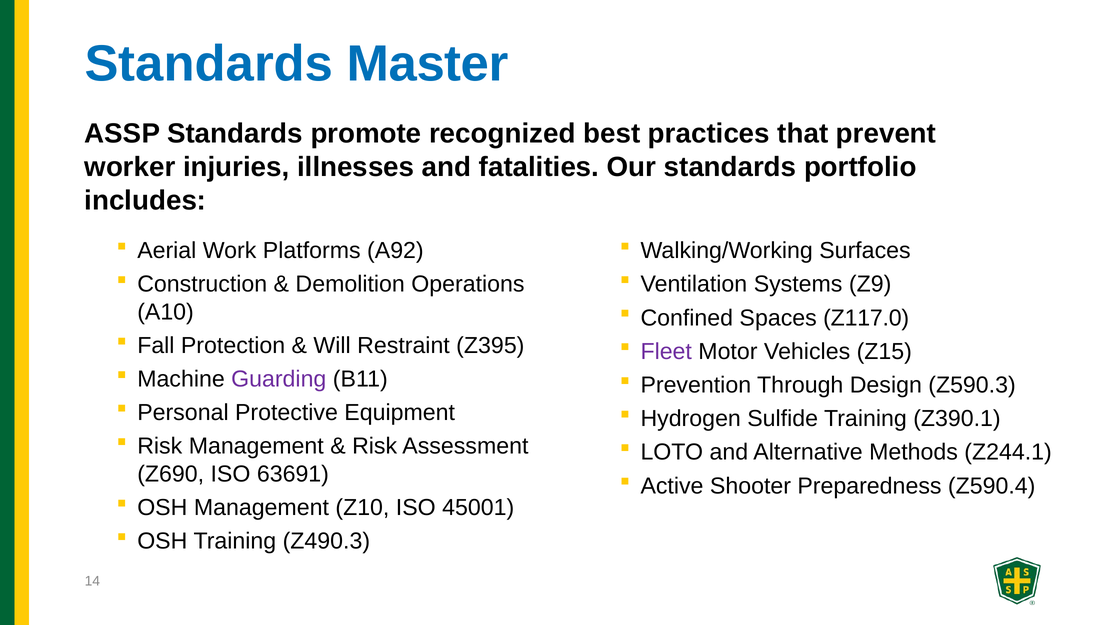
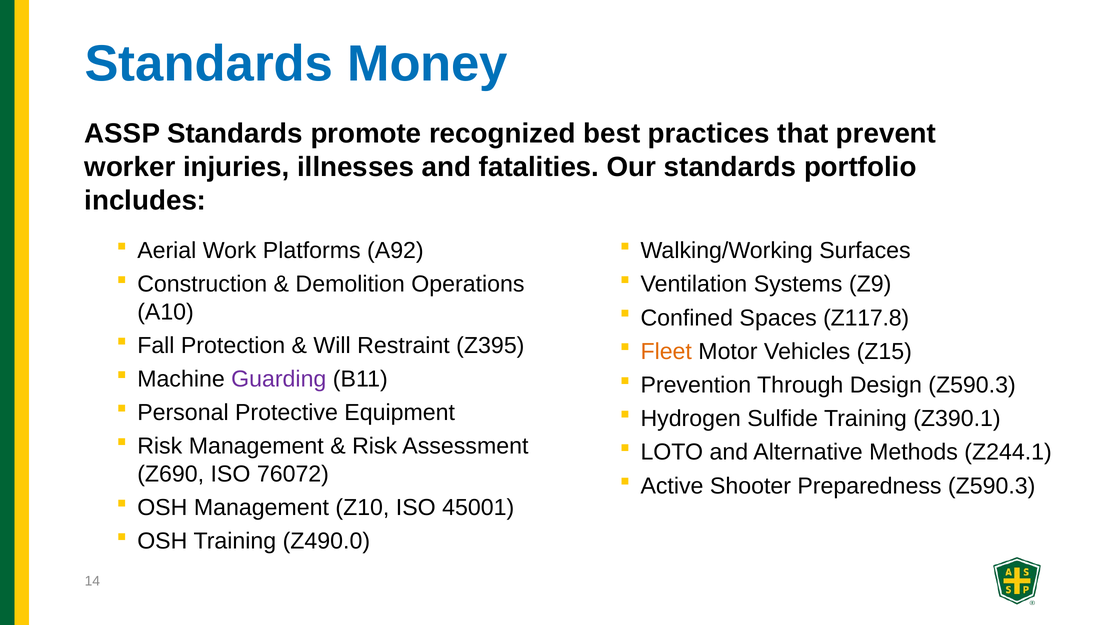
Master: Master -> Money
Z117.0: Z117.0 -> Z117.8
Fleet colour: purple -> orange
63691: 63691 -> 76072
Preparedness Z590.4: Z590.4 -> Z590.3
Z490.3: Z490.3 -> Z490.0
